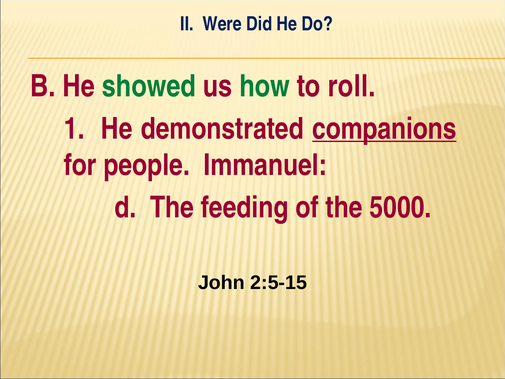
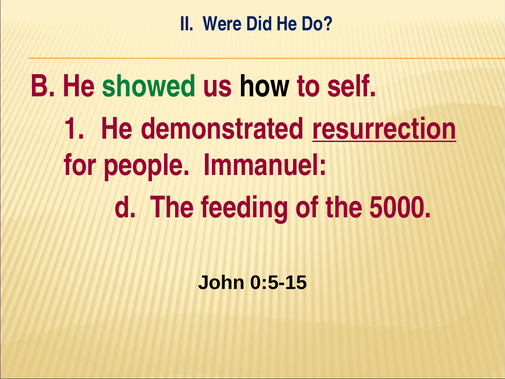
how colour: green -> black
roll: roll -> self
companions: companions -> resurrection
2:5-15: 2:5-15 -> 0:5-15
